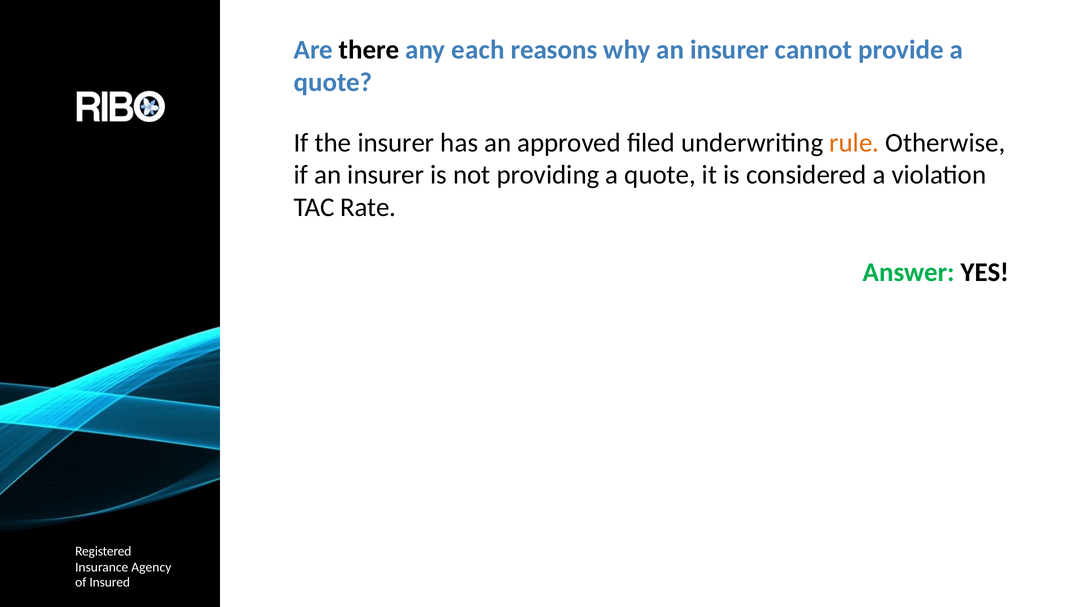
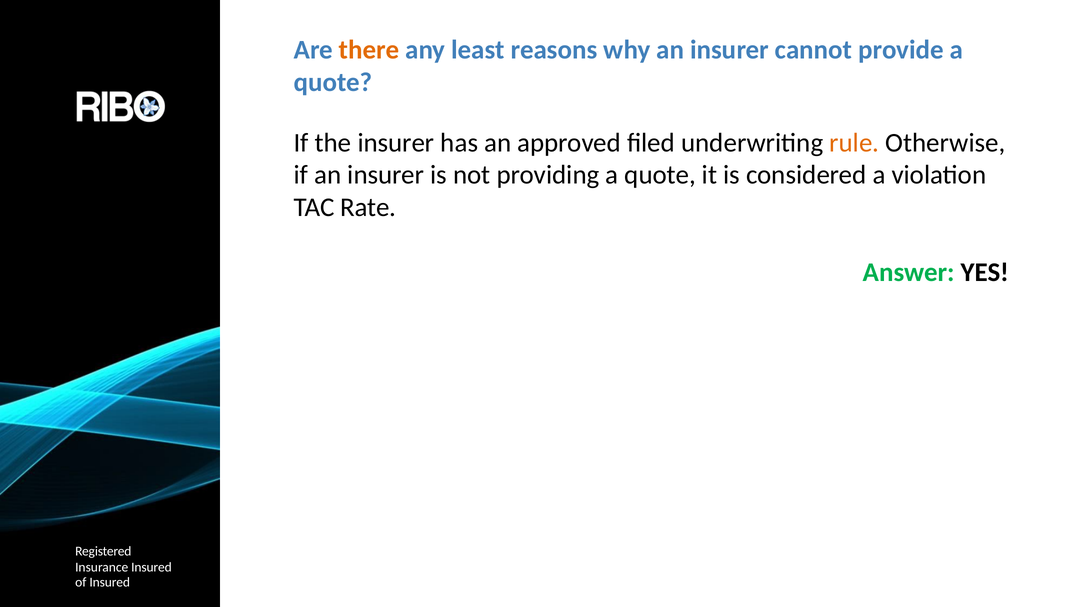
there colour: black -> orange
each: each -> least
Insurance Agency: Agency -> Insured
